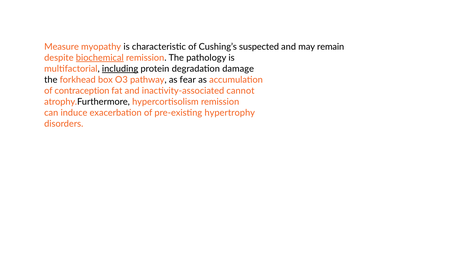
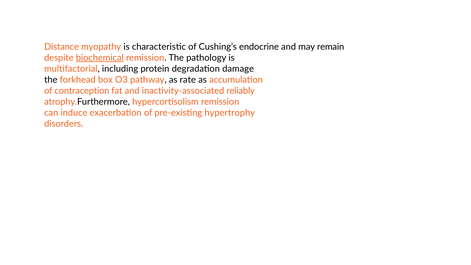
Measure: Measure -> Distance
suspected: suspected -> endocrine
including underline: present -> none
fear: fear -> rate
cannot: cannot -> reliably
